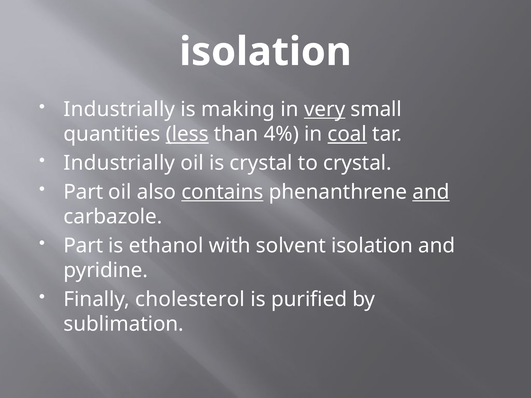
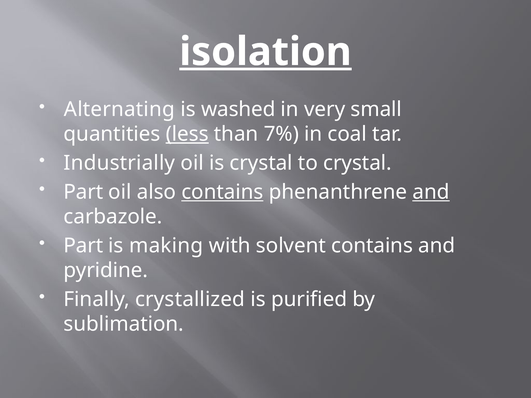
isolation at (265, 52) underline: none -> present
Industrially at (119, 109): Industrially -> Alternating
making: making -> washed
very underline: present -> none
4%: 4% -> 7%
coal underline: present -> none
ethanol: ethanol -> making
solvent isolation: isolation -> contains
cholesterol: cholesterol -> crystallized
